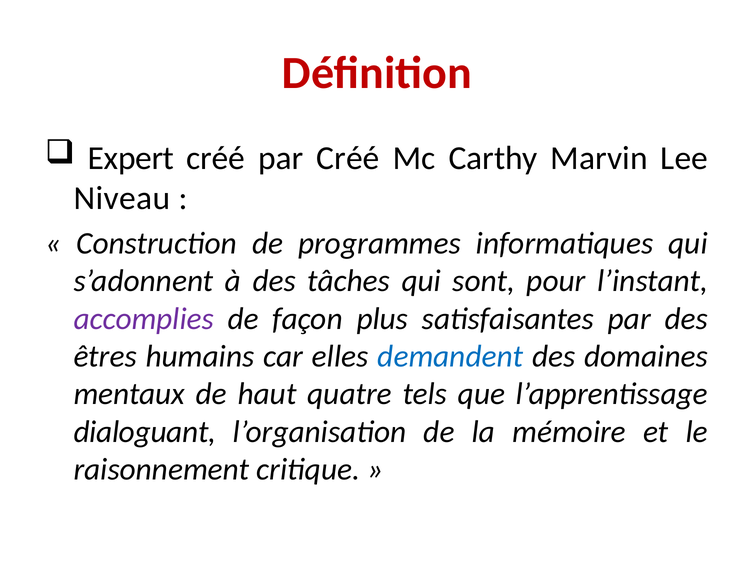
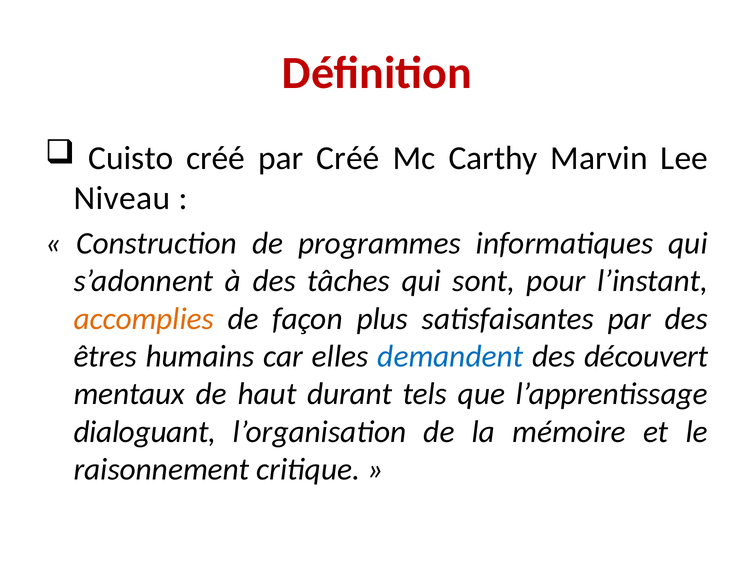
Expert: Expert -> Cuisto
accomplies colour: purple -> orange
domaines: domaines -> découvert
quatre: quatre -> durant
